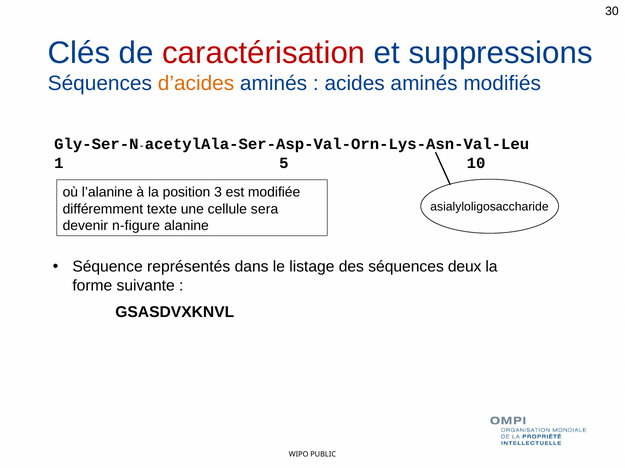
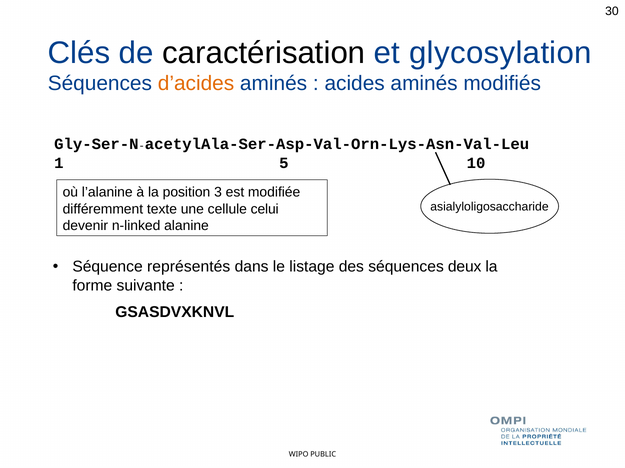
caractérisation colour: red -> black
suppressions: suppressions -> glycosylation
sera: sera -> celui
n-figure: n-figure -> n-linked
